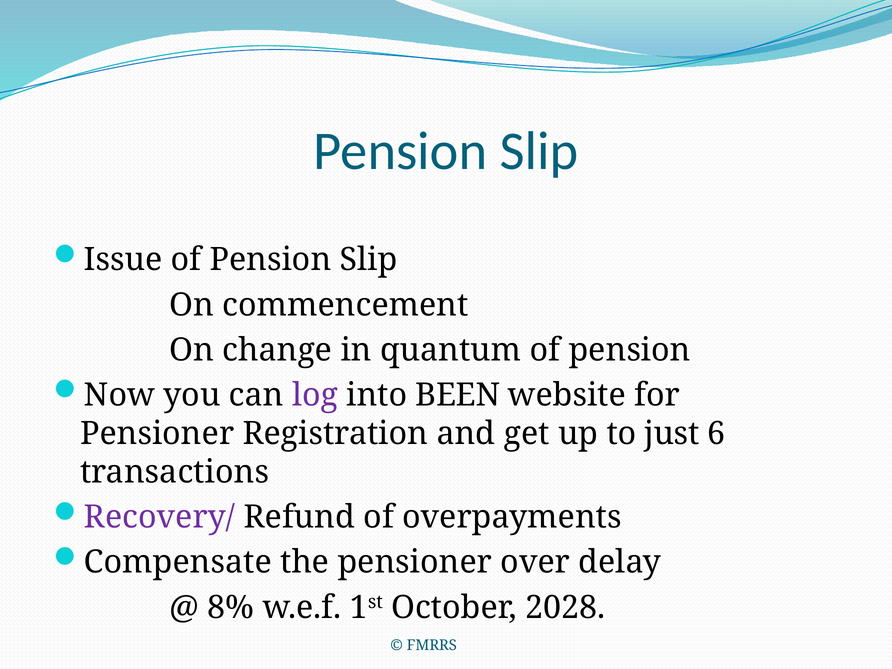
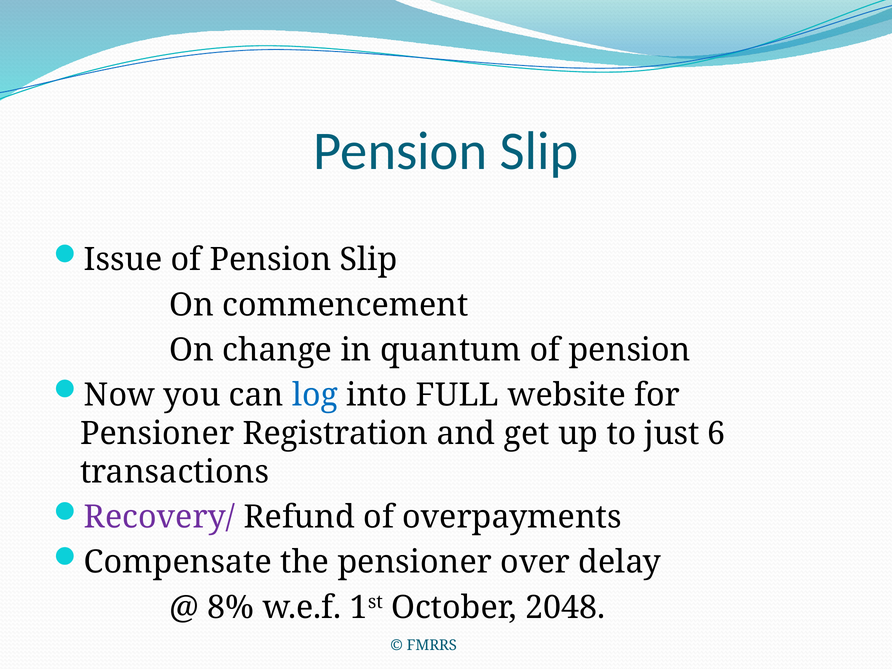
log colour: purple -> blue
BEEN: BEEN -> FULL
2028: 2028 -> 2048
